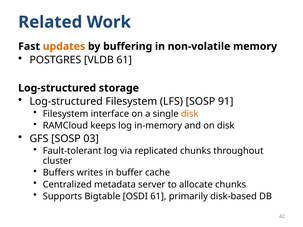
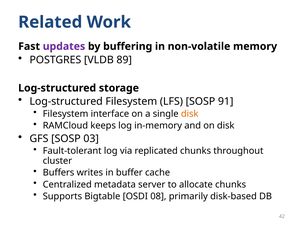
updates colour: orange -> purple
VLDB 61: 61 -> 89
OSDI 61: 61 -> 08
